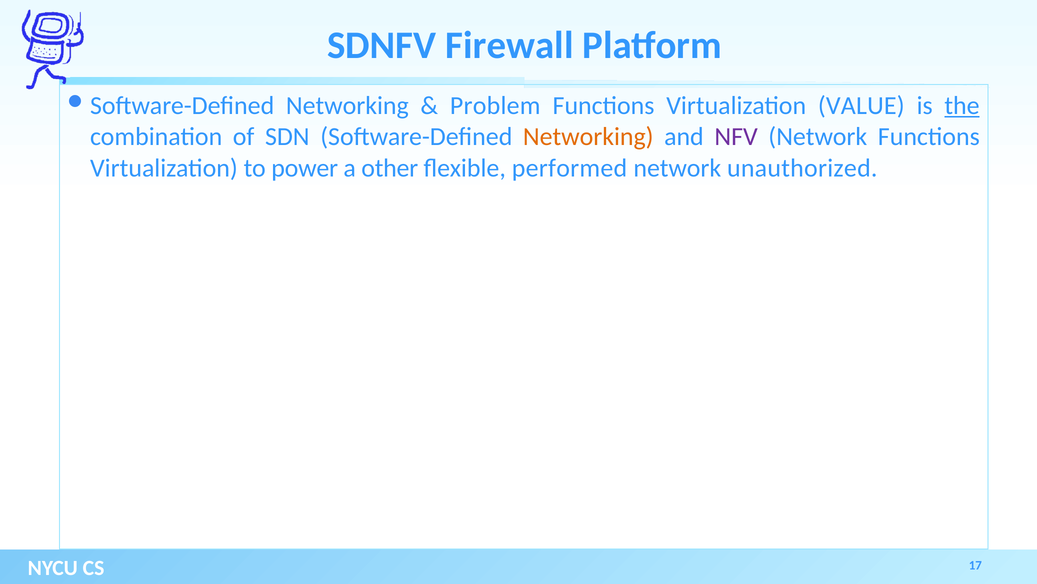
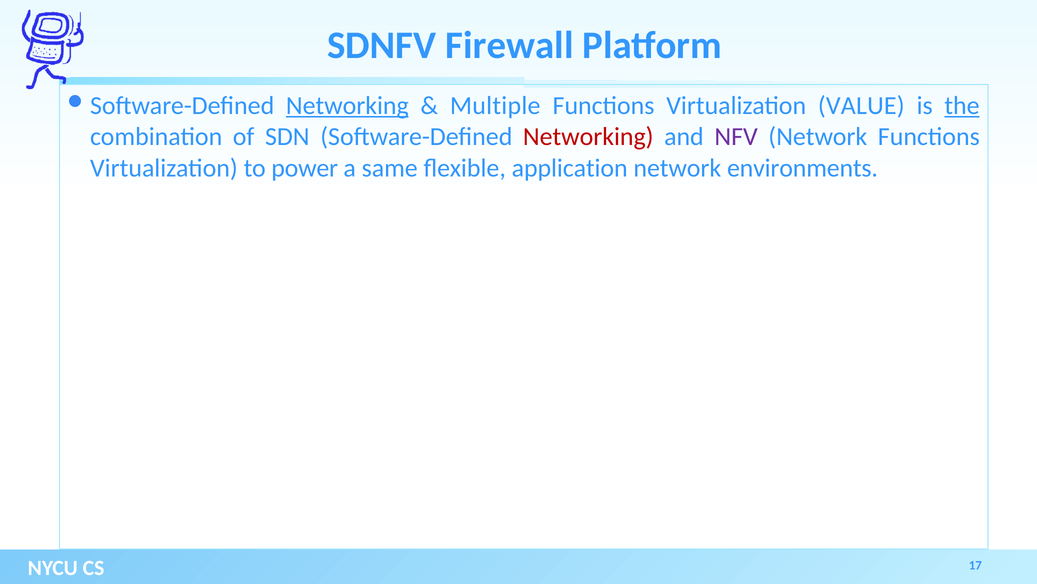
Networking at (347, 106) underline: none -> present
Problem: Problem -> Multiple
Networking at (588, 137) colour: orange -> red
other: other -> same
performed: performed -> application
unauthorized: unauthorized -> environments
